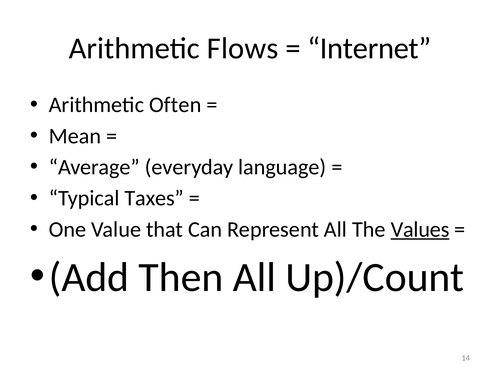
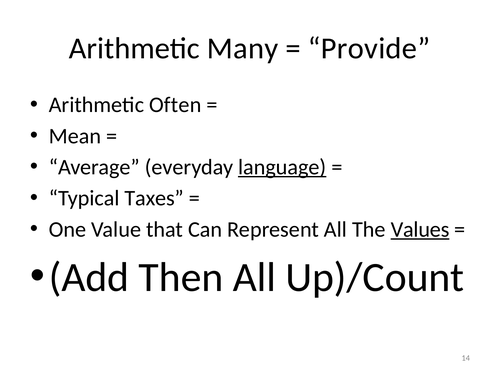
Flows: Flows -> Many
Internet: Internet -> Provide
language underline: none -> present
